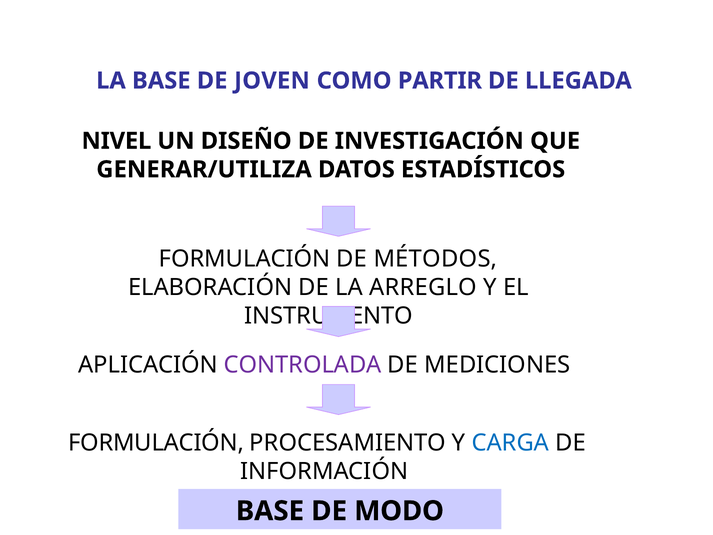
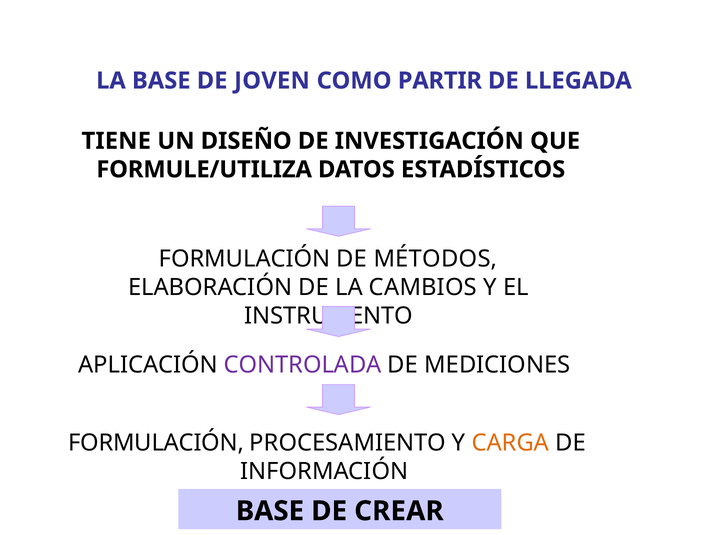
NIVEL: NIVEL -> TIENE
GENERAR/UTILIZA: GENERAR/UTILIZA -> FORMULE/UTILIZA
ARREGLO: ARREGLO -> CAMBIOS
CARGA colour: blue -> orange
MODO: MODO -> CREAR
